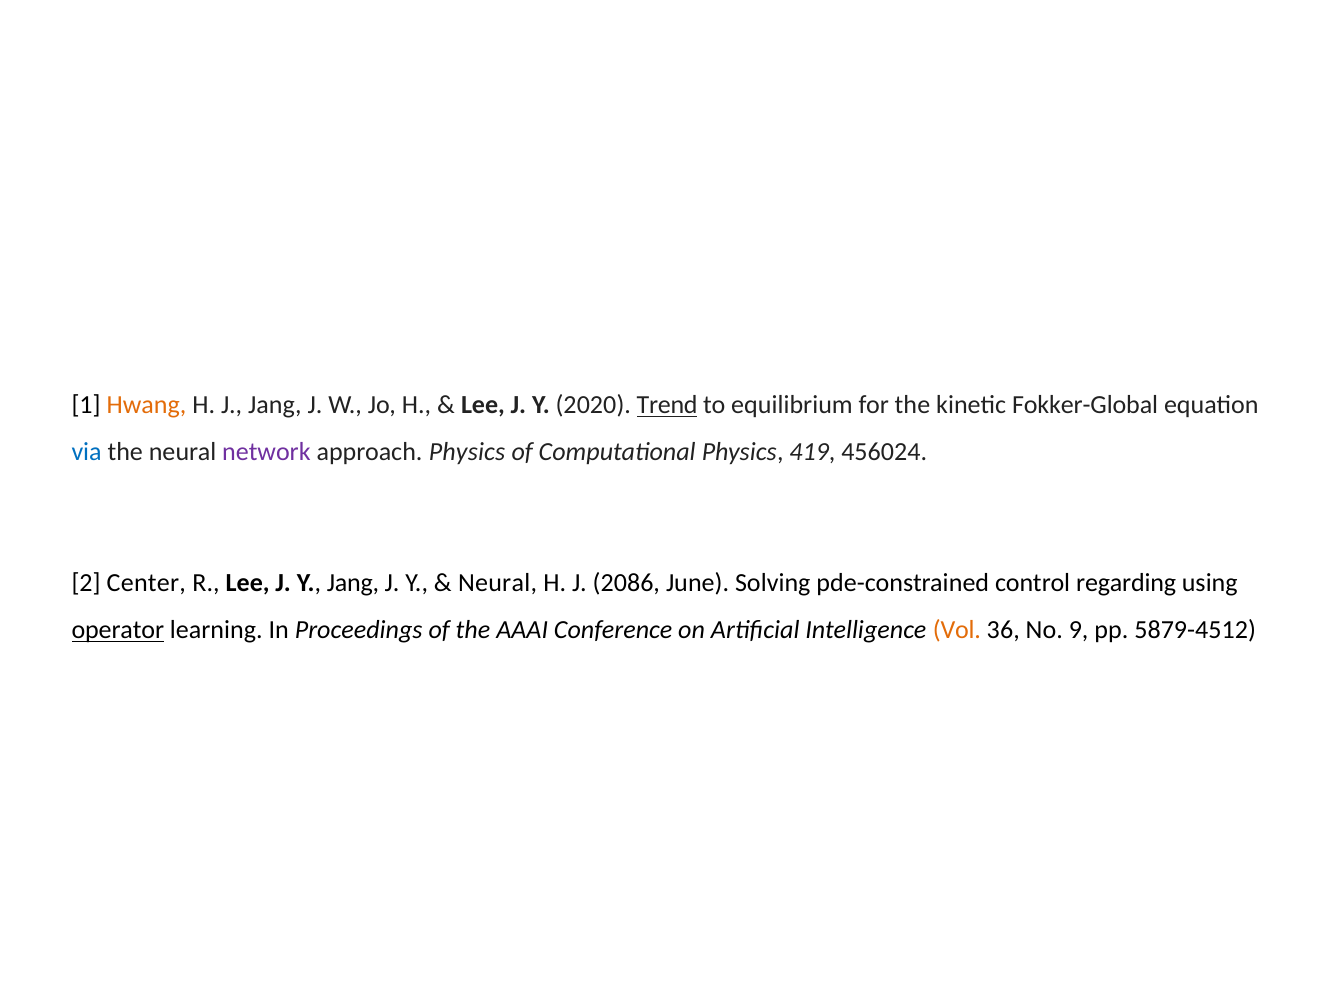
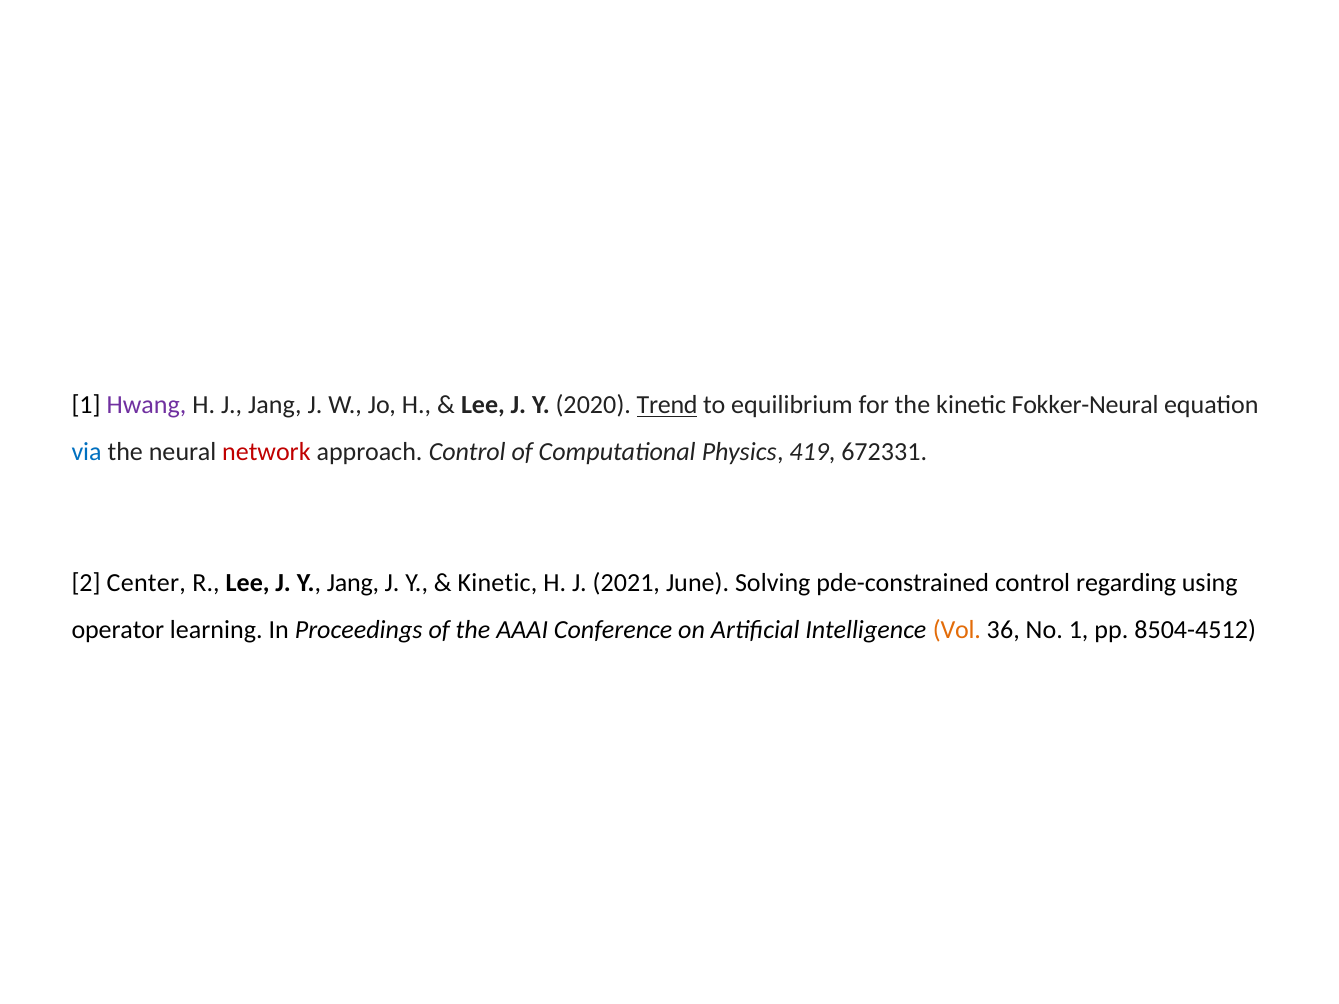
Hwang colour: orange -> purple
Fokker-Global: Fokker-Global -> Fokker-Neural
network colour: purple -> red
approach Physics: Physics -> Control
456024: 456024 -> 672331
Neural at (498, 583): Neural -> Kinetic
2086: 2086 -> 2021
operator underline: present -> none
No 9: 9 -> 1
5879-4512: 5879-4512 -> 8504-4512
